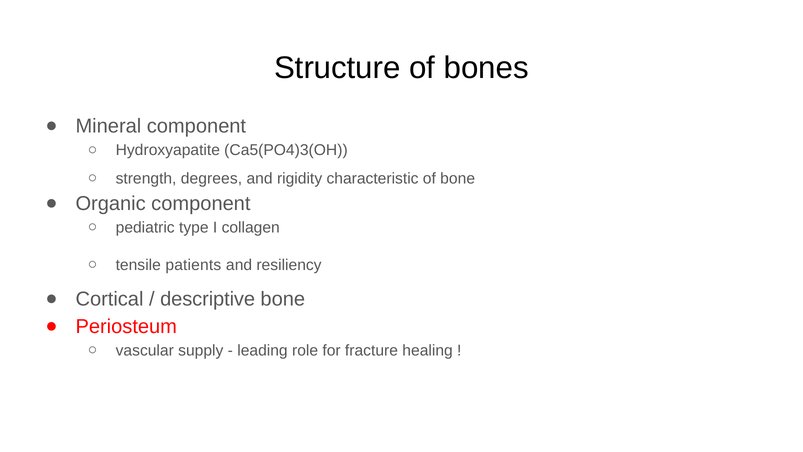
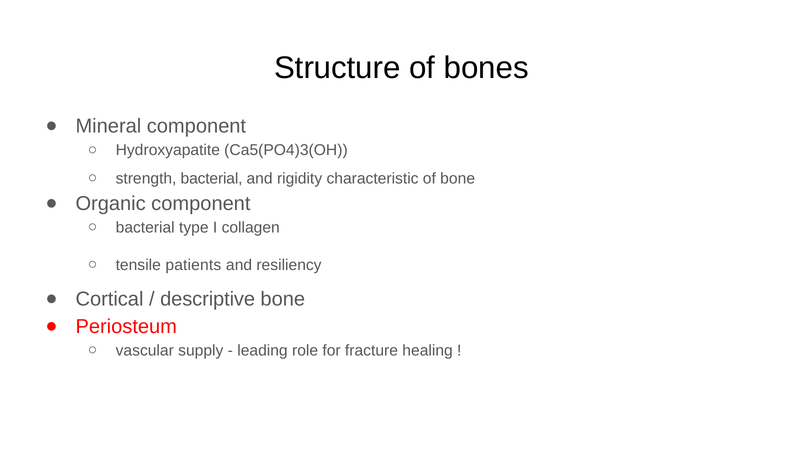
strength degrees: degrees -> bacterial
pediatric at (145, 227): pediatric -> bacterial
